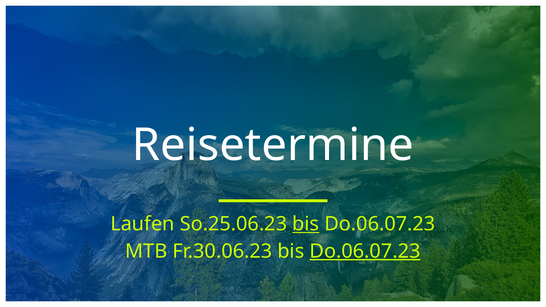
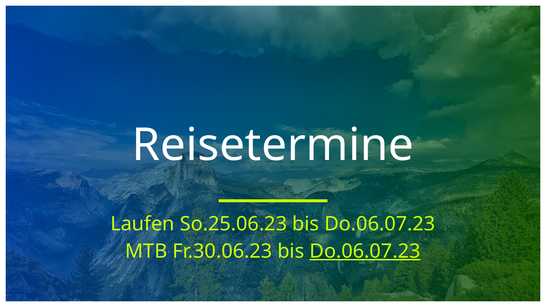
bis at (306, 224) underline: present -> none
